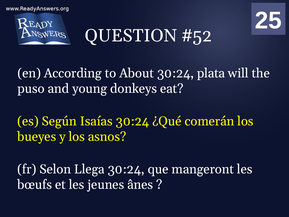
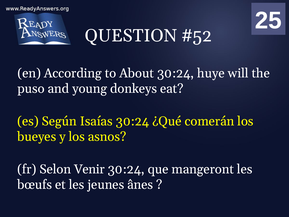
plata: plata -> huye
Llega: Llega -> Venir
